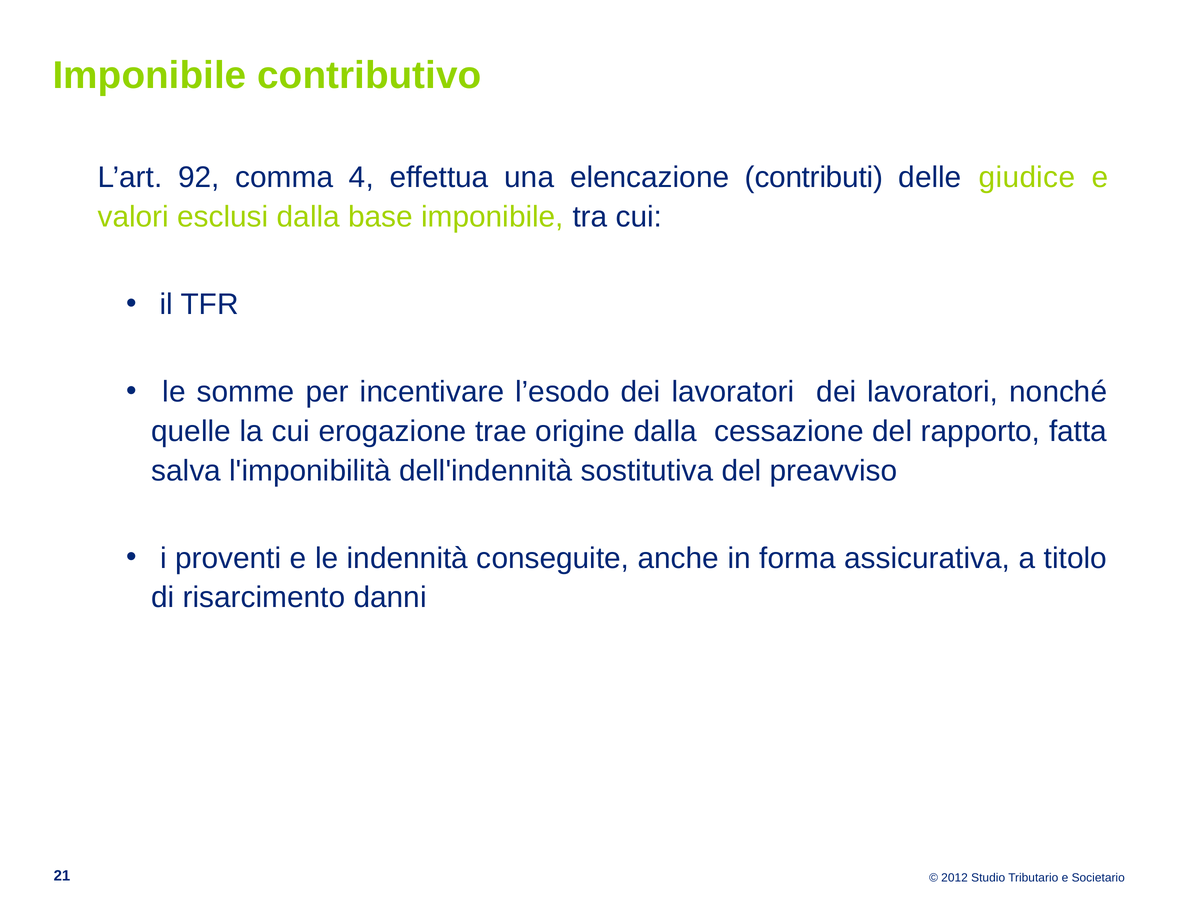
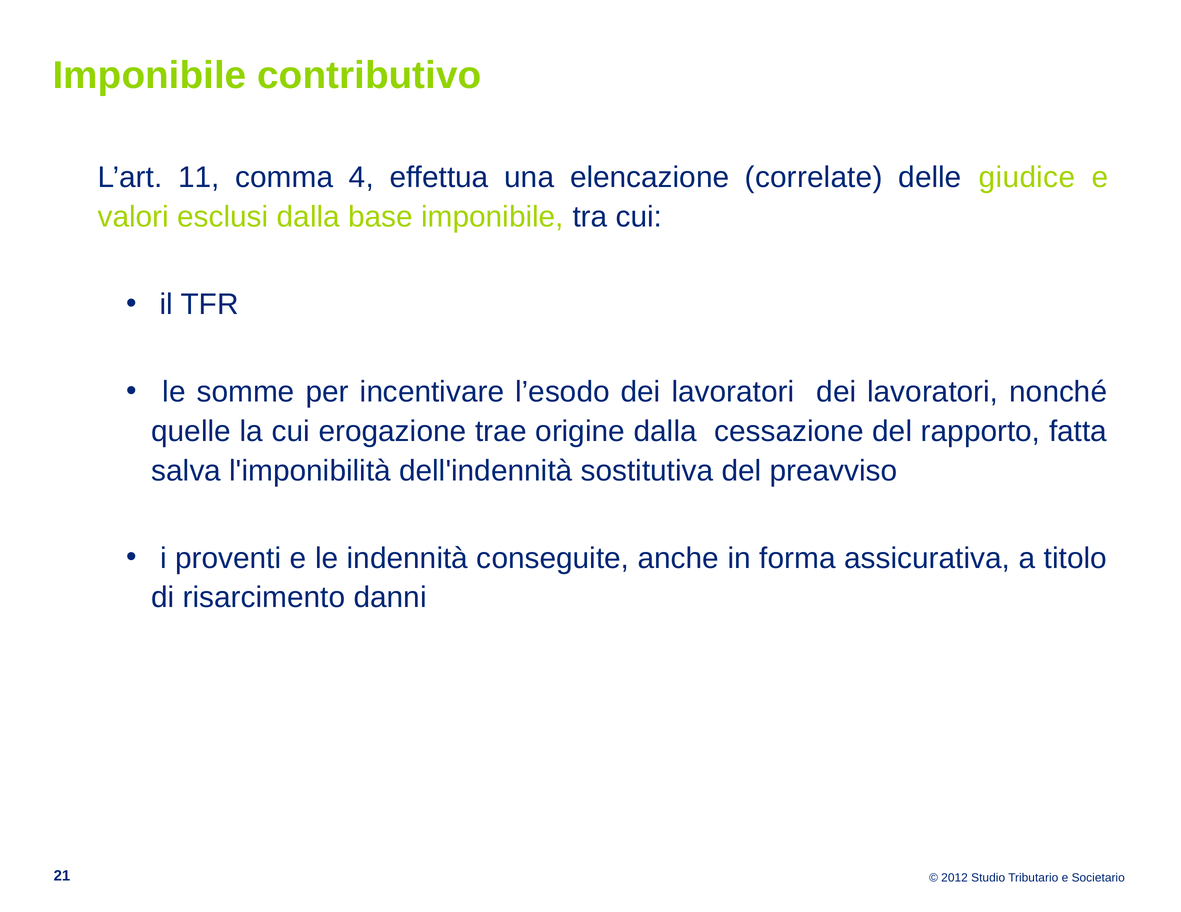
92: 92 -> 11
contributi: contributi -> correlate
